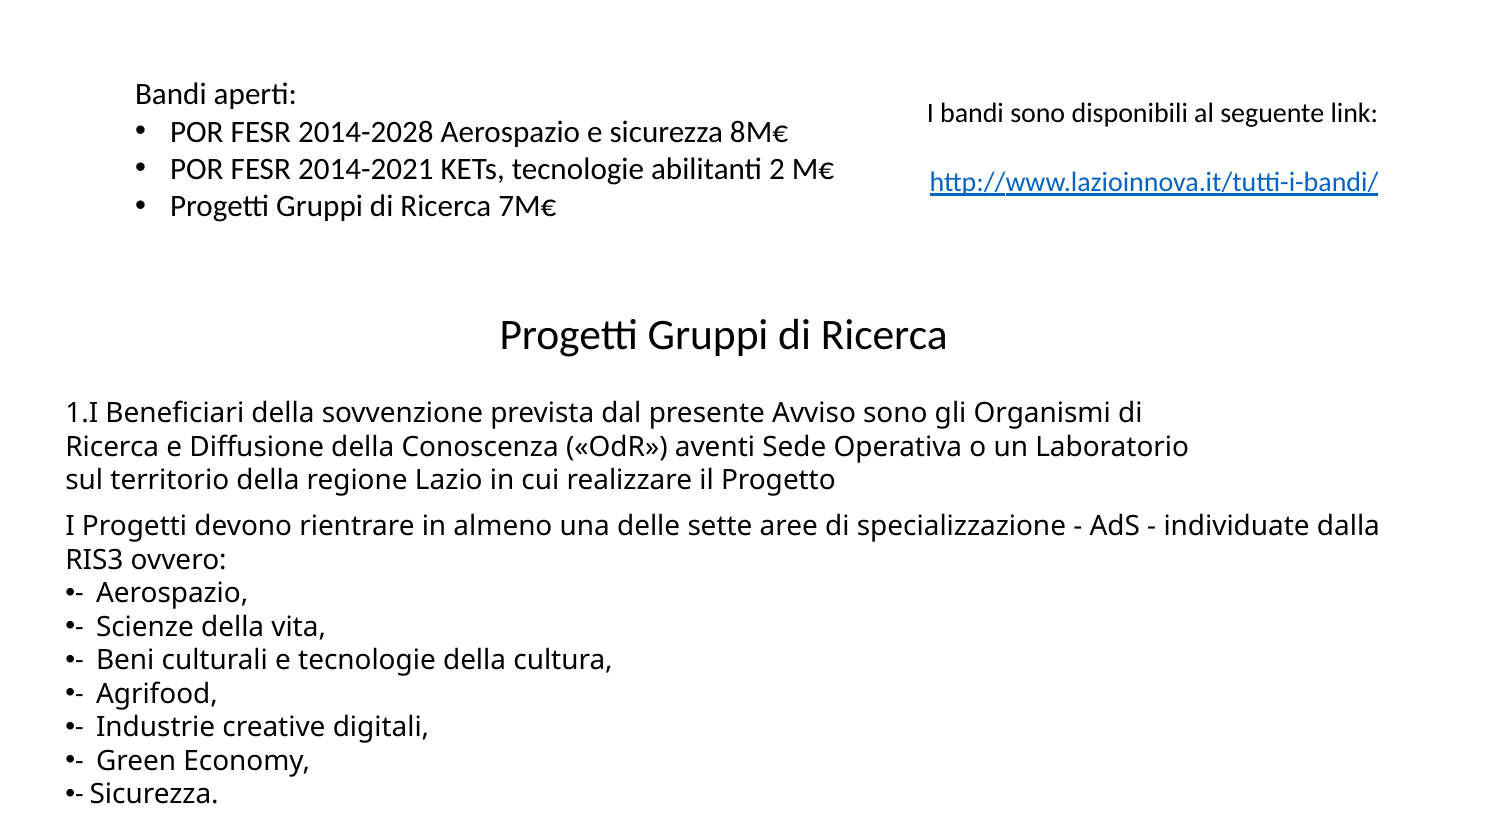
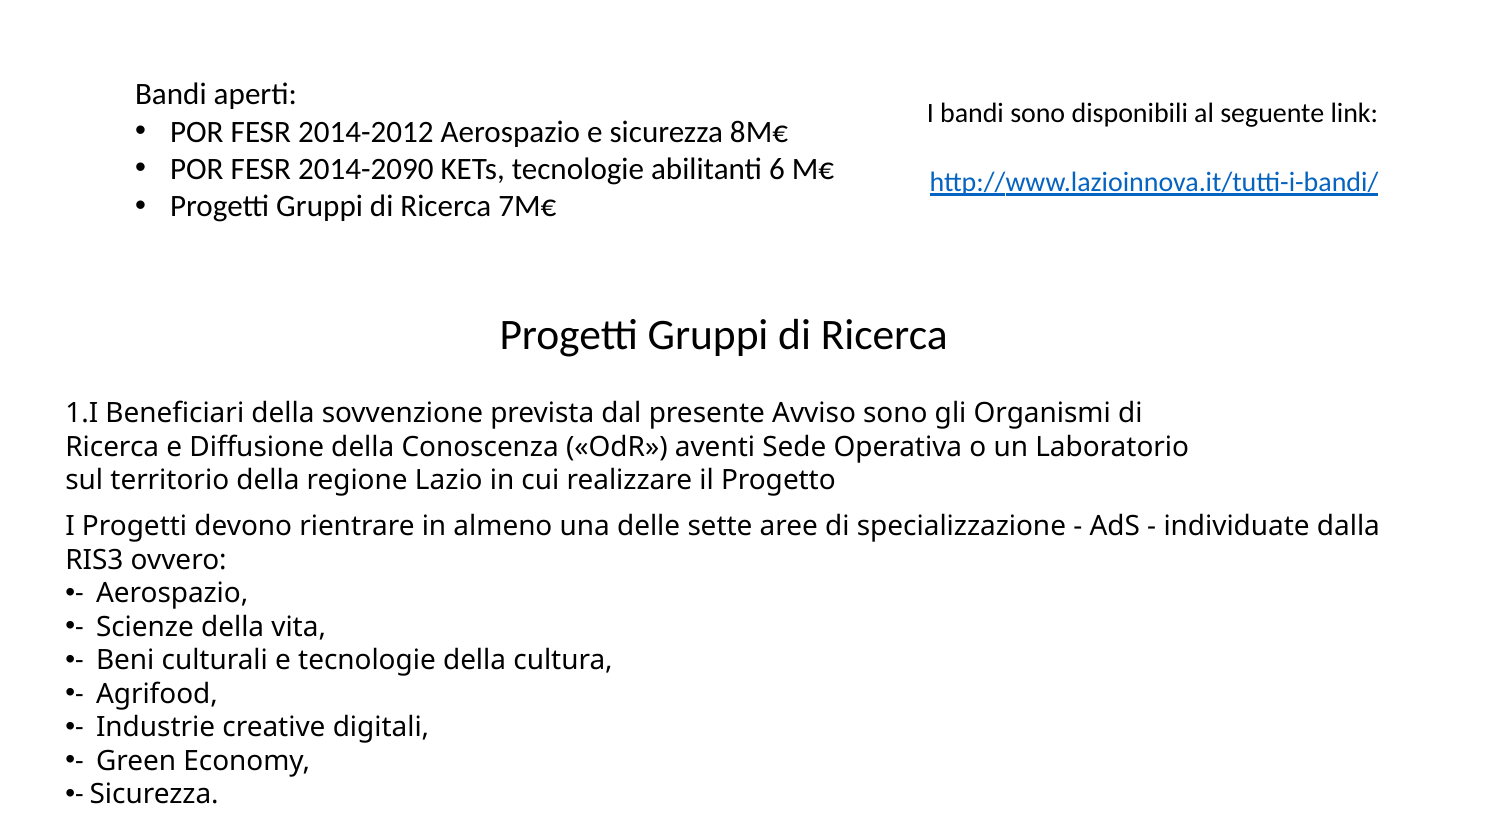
2014-2028: 2014-2028 -> 2014-2012
2014-2021: 2014-2021 -> 2014-2090
2: 2 -> 6
